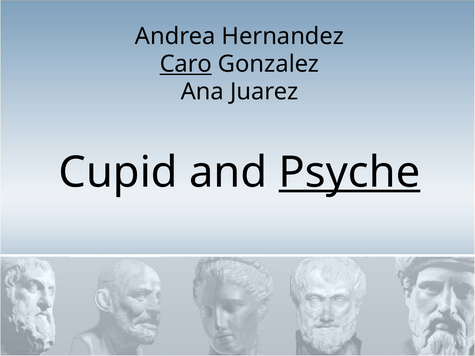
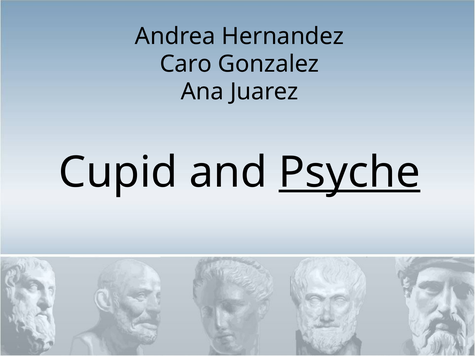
Caro underline: present -> none
